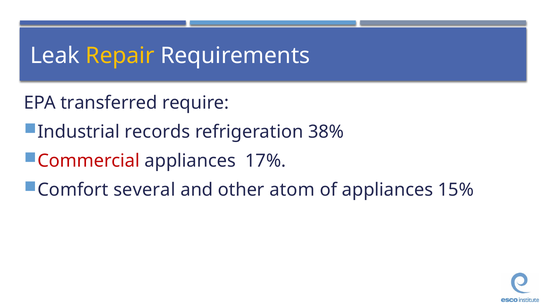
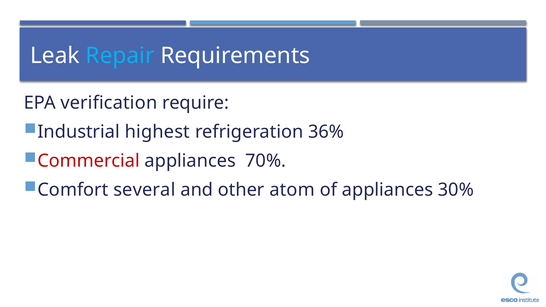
Repair colour: yellow -> light blue
transferred: transferred -> verification
records: records -> highest
38%: 38% -> 36%
17%: 17% -> 70%
15%: 15% -> 30%
